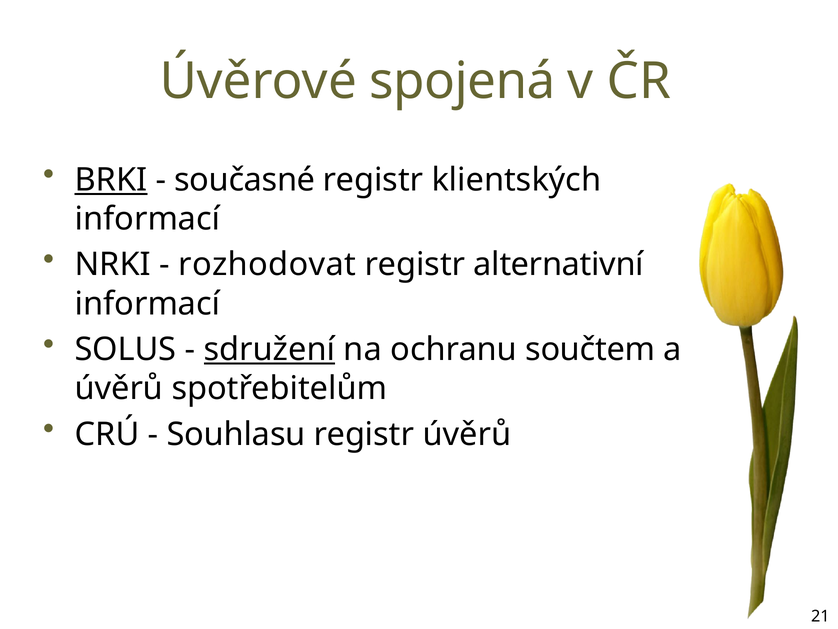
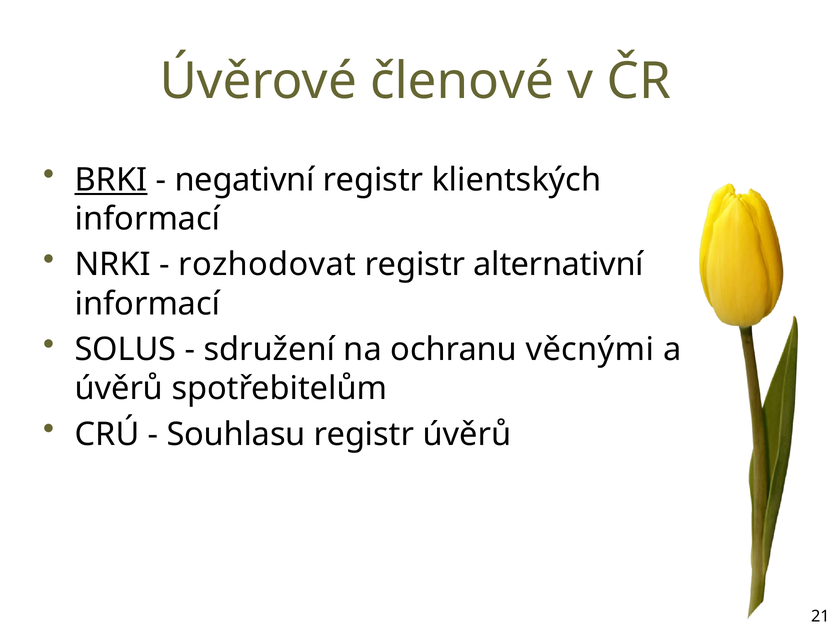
spojená: spojená -> členové
současné: současné -> negativní
sdružení underline: present -> none
součtem: součtem -> věcnými
